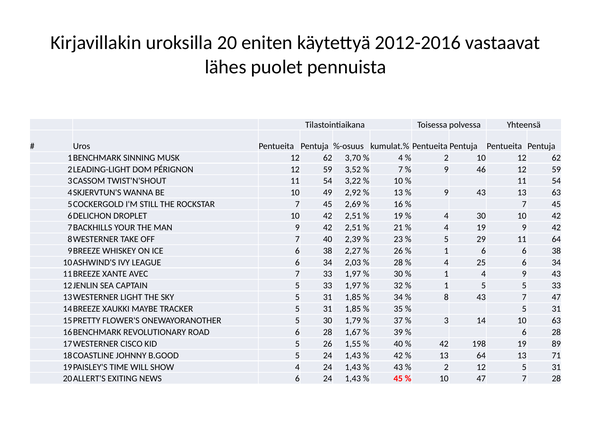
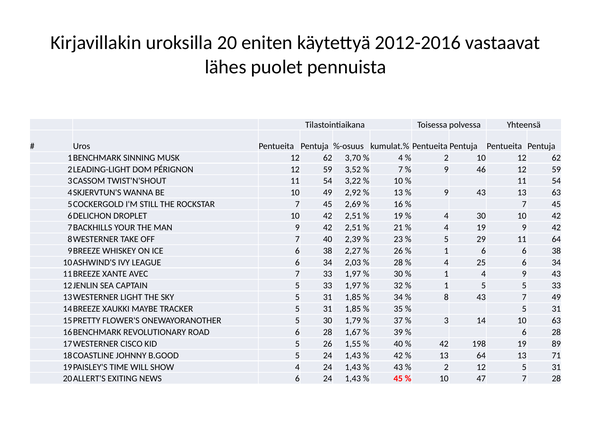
7 47: 47 -> 49
